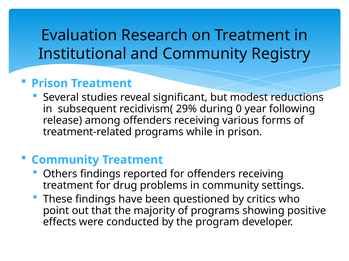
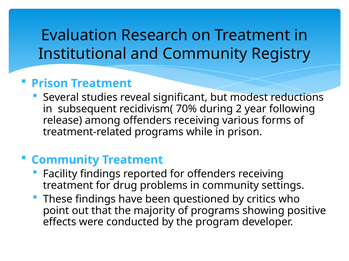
29%: 29% -> 70%
0: 0 -> 2
Others: Others -> Facility
